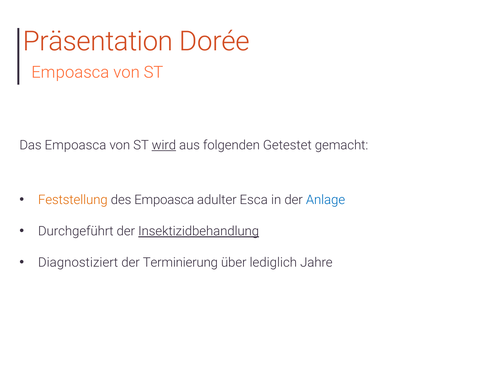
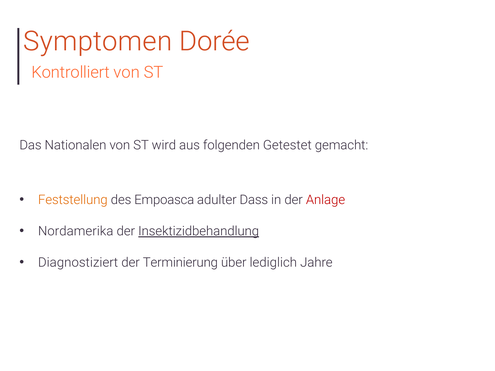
Präsentation: Präsentation -> Symptomen
Empoasca at (70, 72): Empoasca -> Kontrolliert
Das Empoasca: Empoasca -> Nationalen
wird underline: present -> none
Esca: Esca -> Dass
Anlage colour: blue -> red
Durchgeführt: Durchgeführt -> Nordamerika
